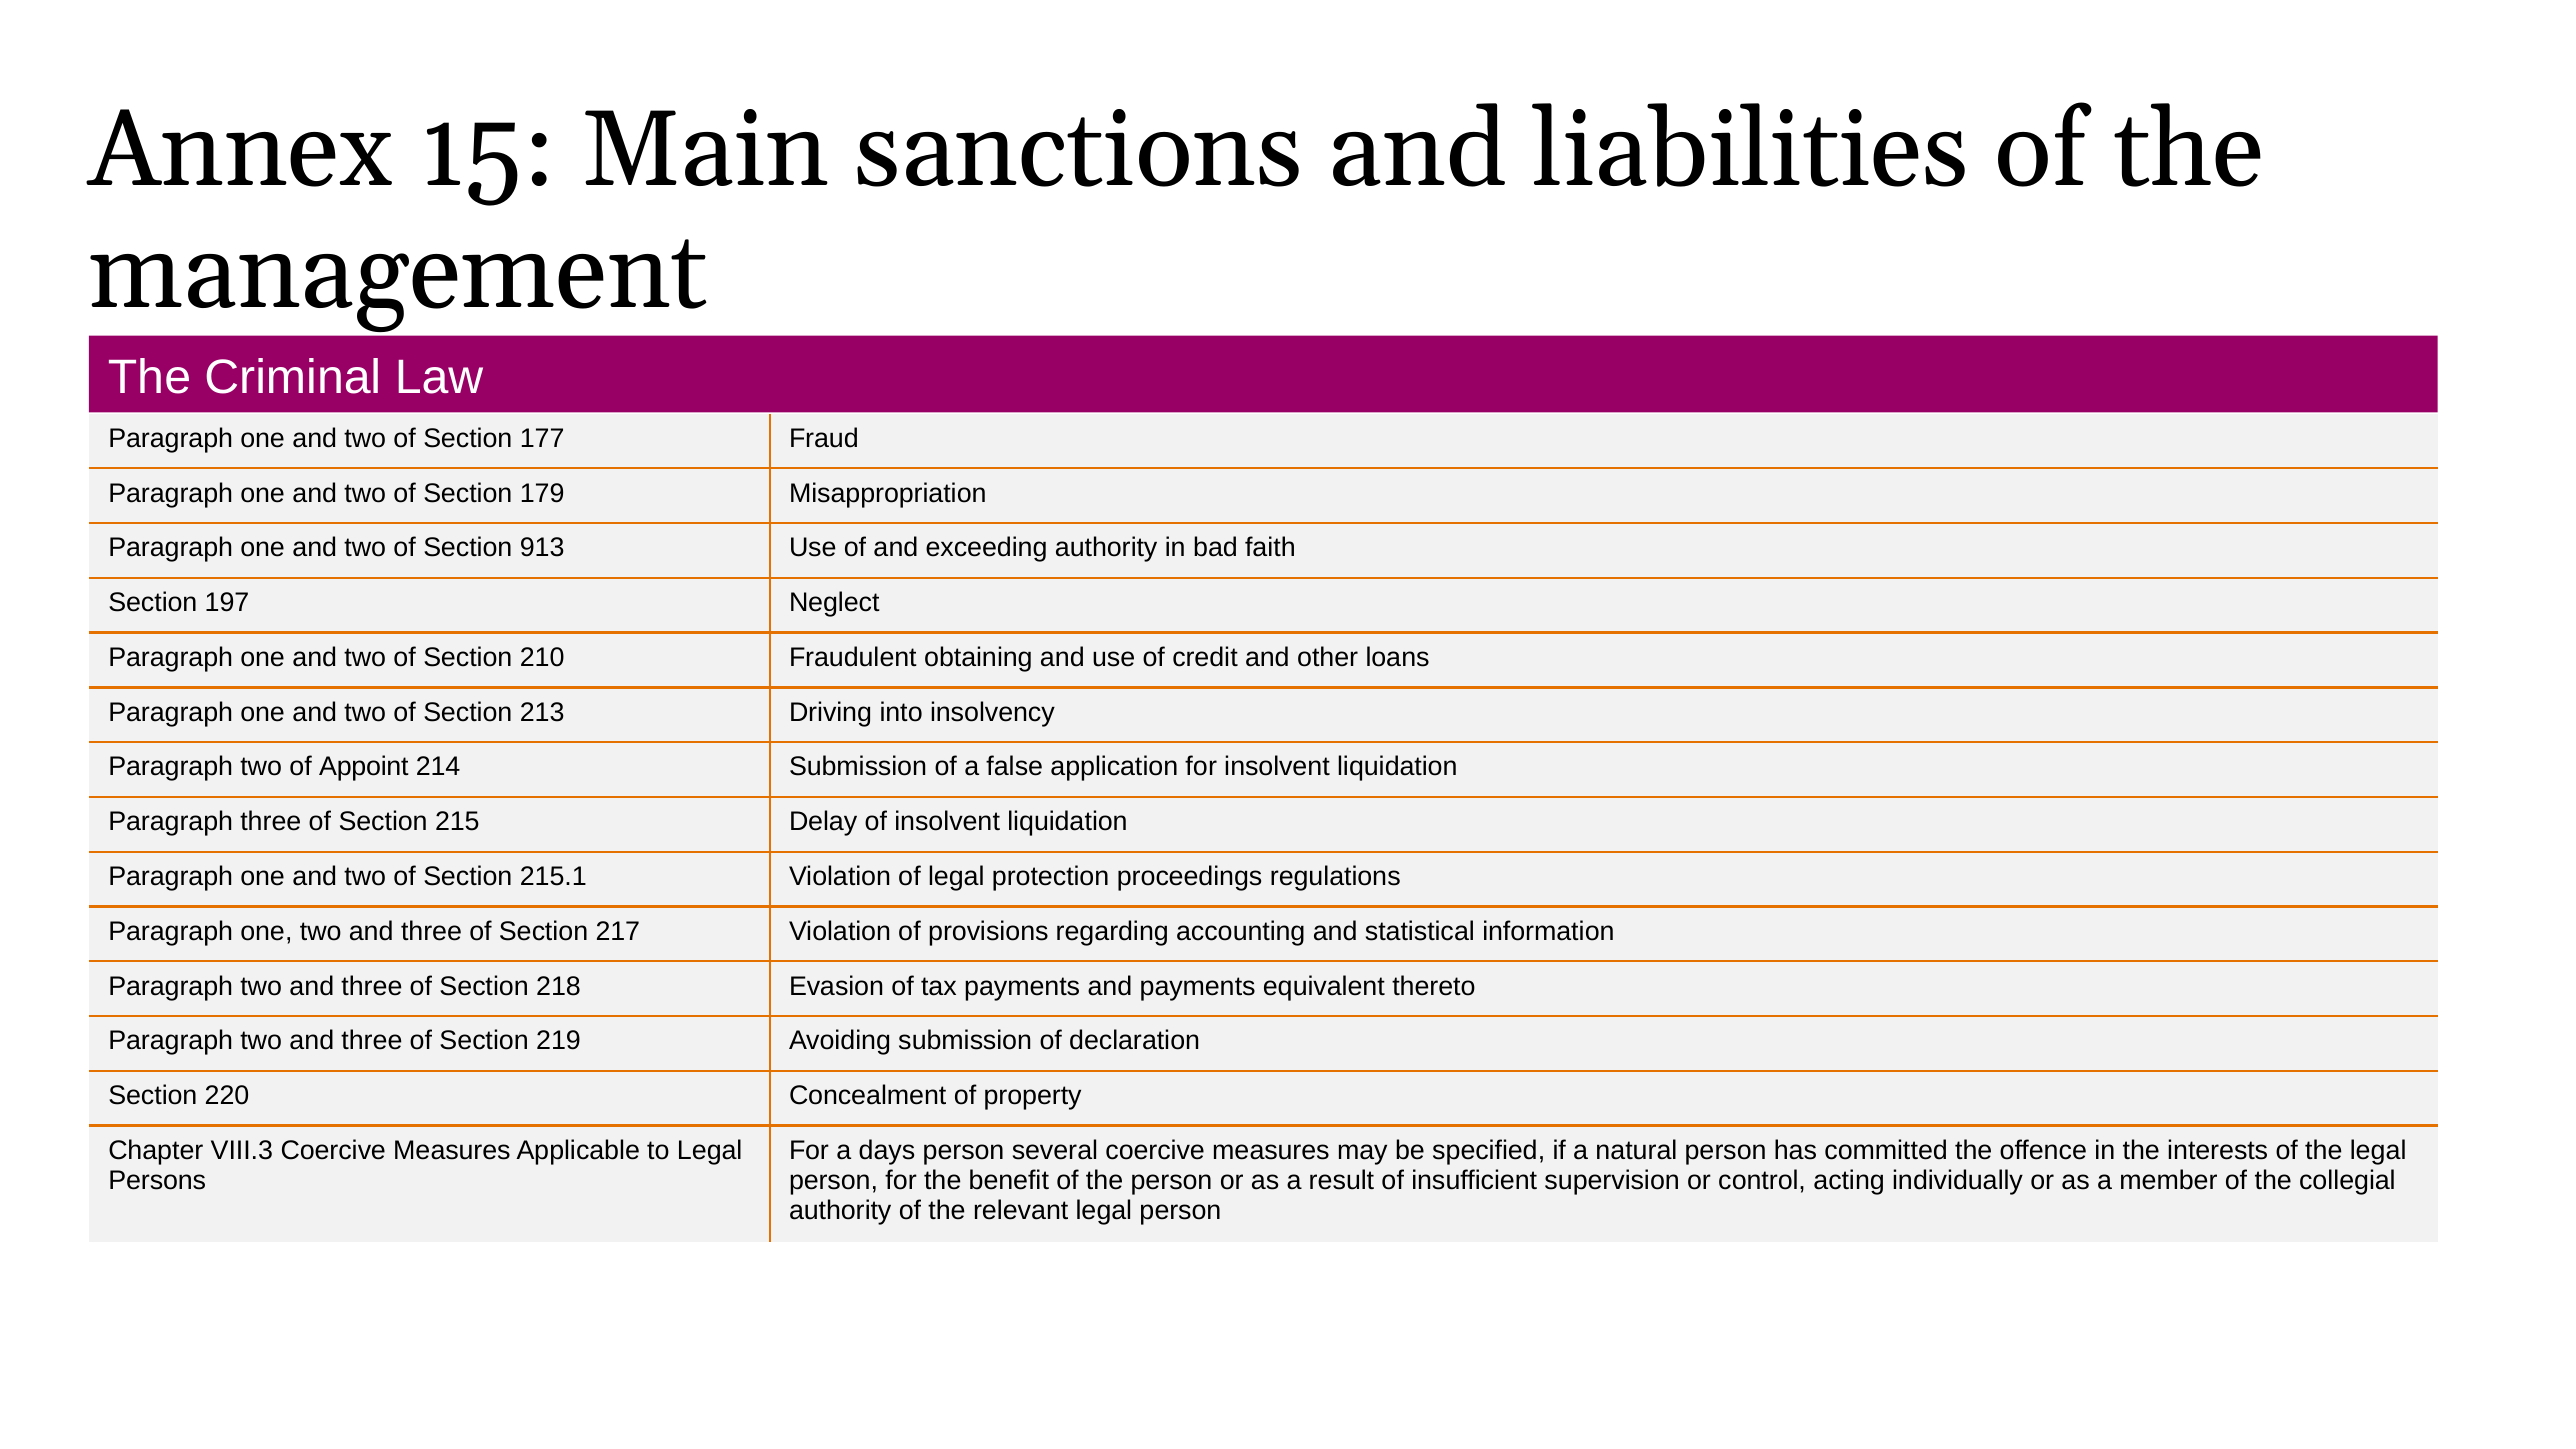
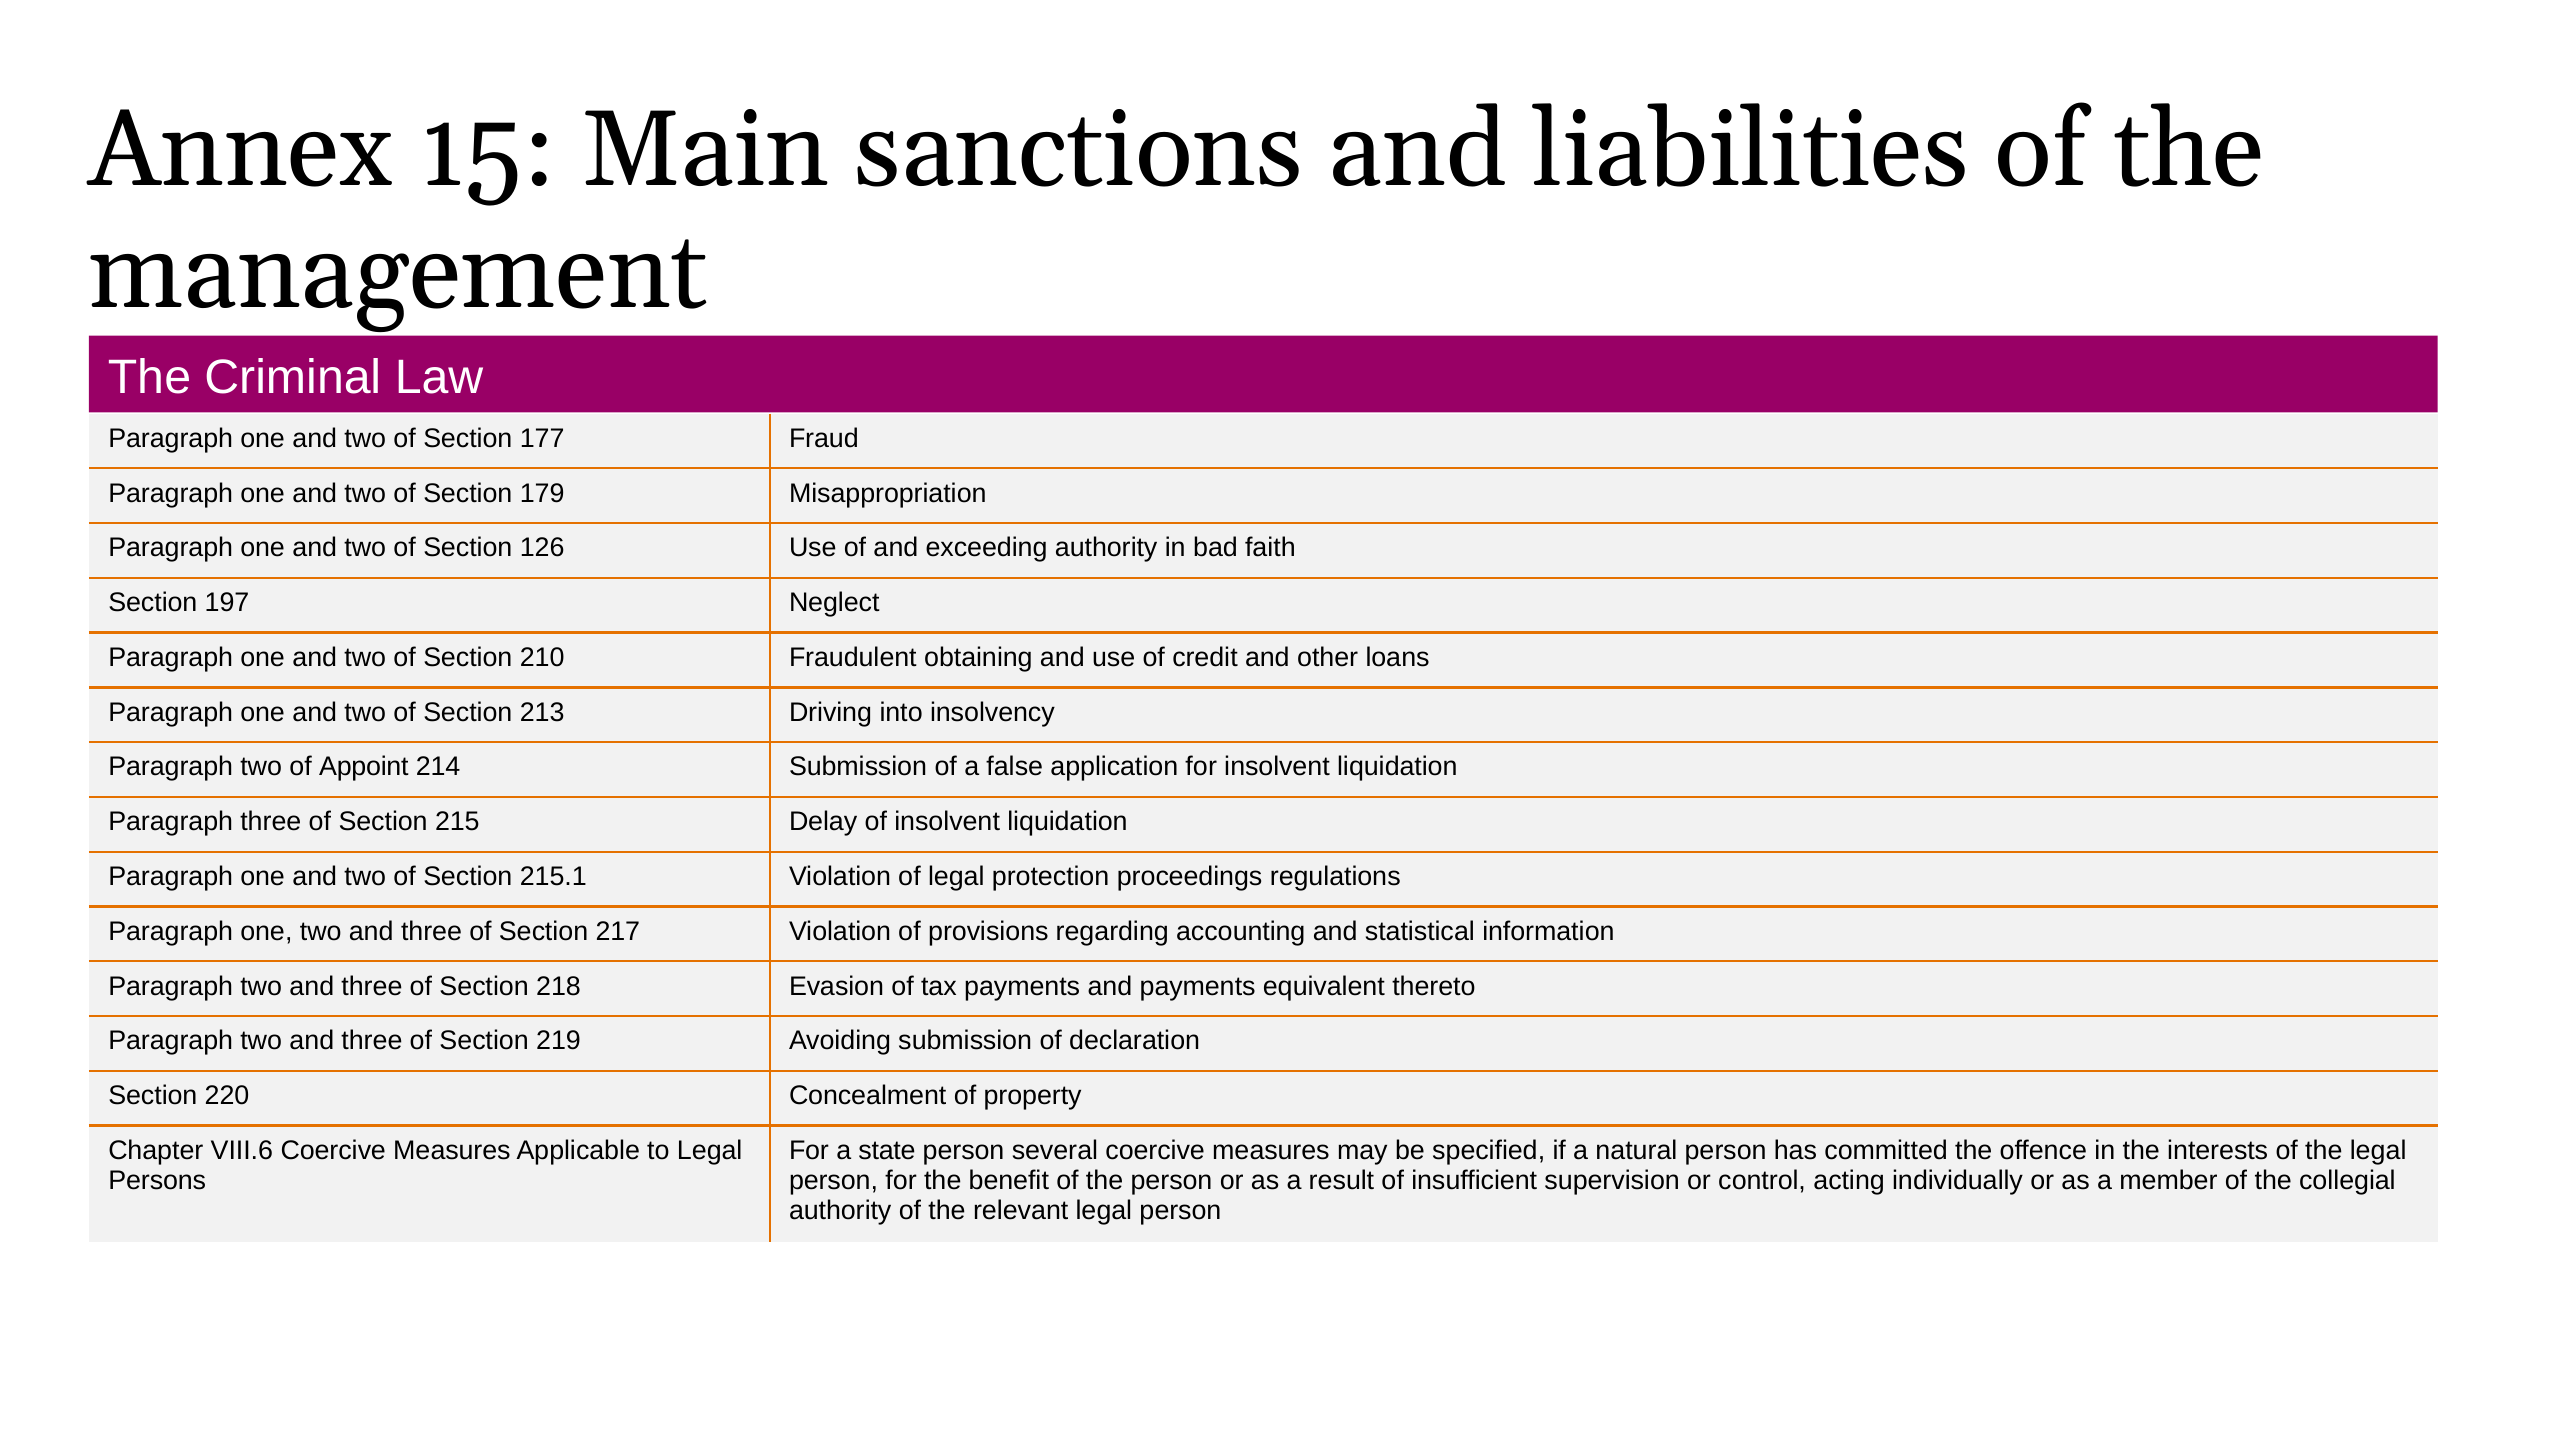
913: 913 -> 126
VIII.3: VIII.3 -> VIII.6
days: days -> state
